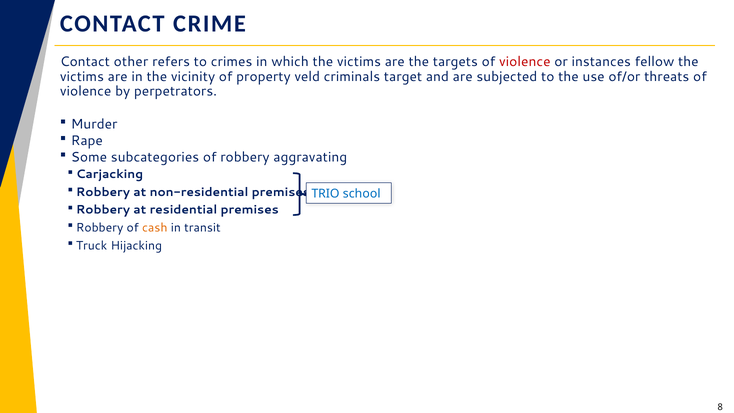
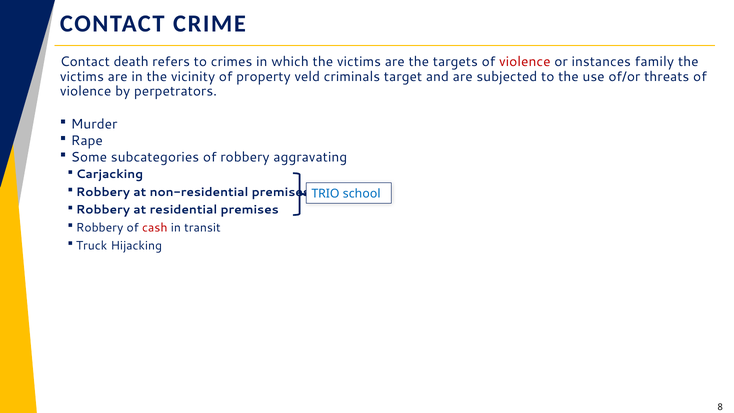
other: other -> death
fellow: fellow -> family
cash colour: orange -> red
